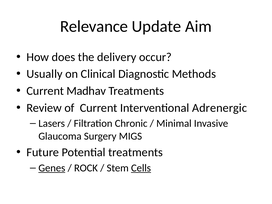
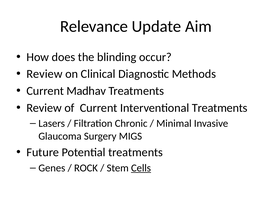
delivery: delivery -> blinding
Usually at (45, 74): Usually -> Review
Interventional Adrenergic: Adrenergic -> Treatments
Genes underline: present -> none
